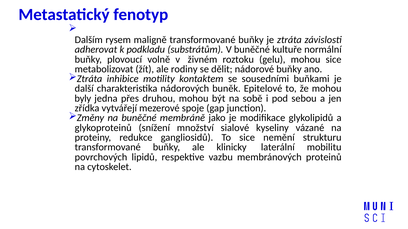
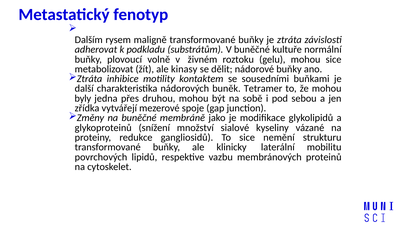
rodiny: rodiny -> kinasy
Epitelové: Epitelové -> Tetramer
